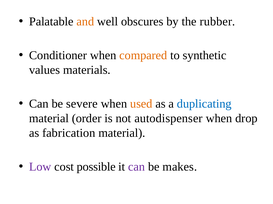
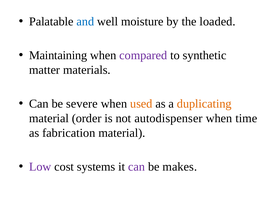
and colour: orange -> blue
obscures: obscures -> moisture
rubber: rubber -> loaded
Conditioner: Conditioner -> Maintaining
compared colour: orange -> purple
values: values -> matter
duplicating colour: blue -> orange
drop: drop -> time
possible: possible -> systems
